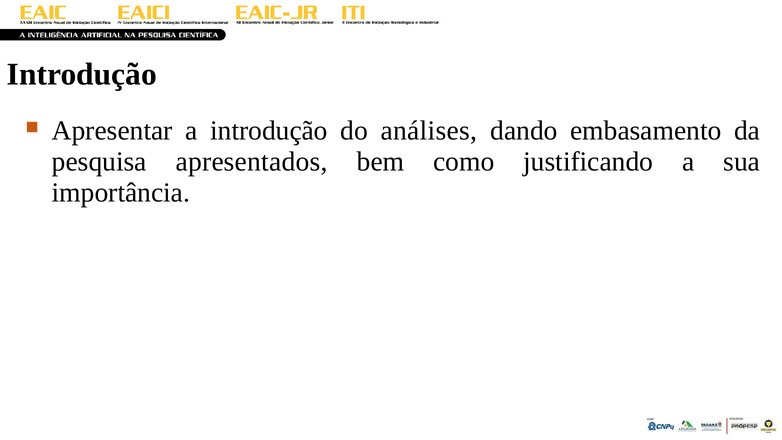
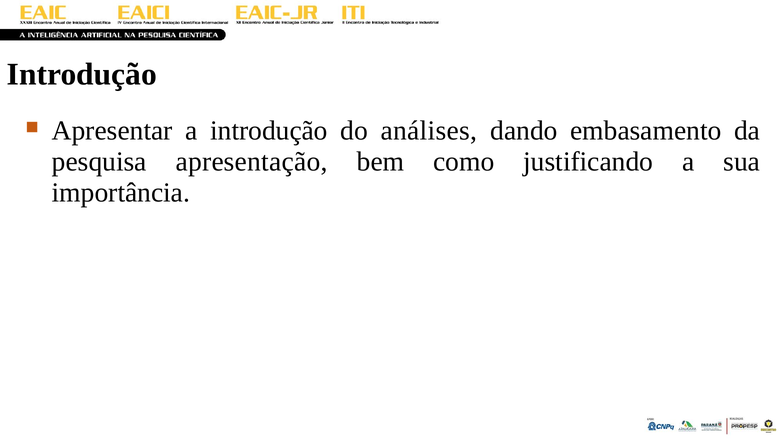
apresentados: apresentados -> apresentação
